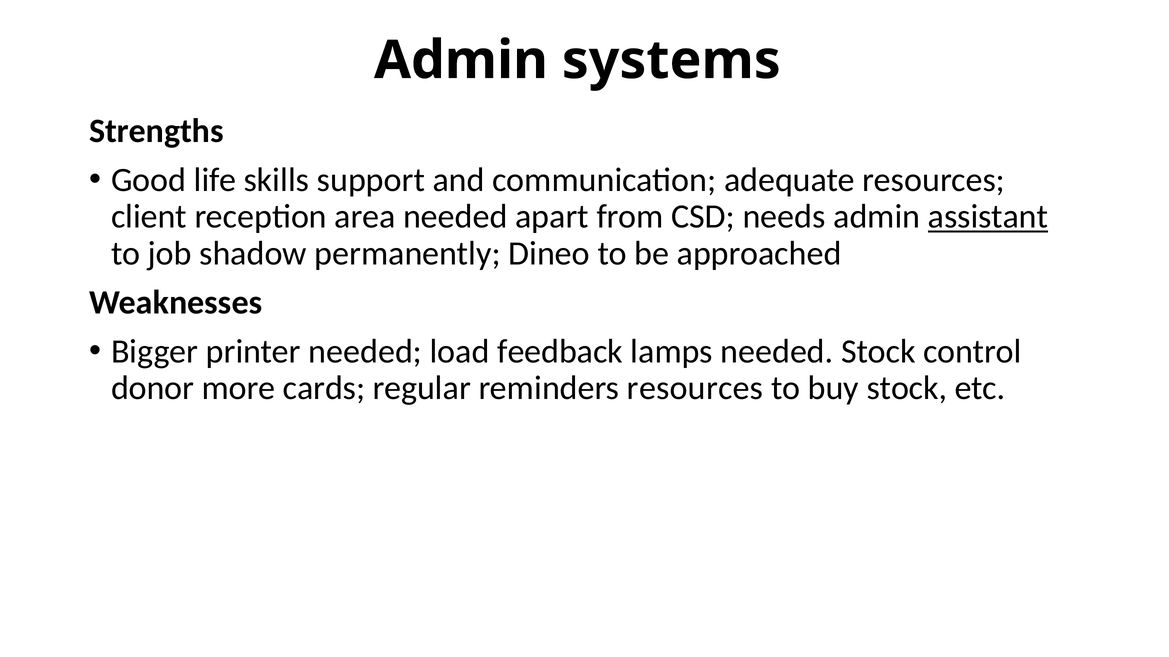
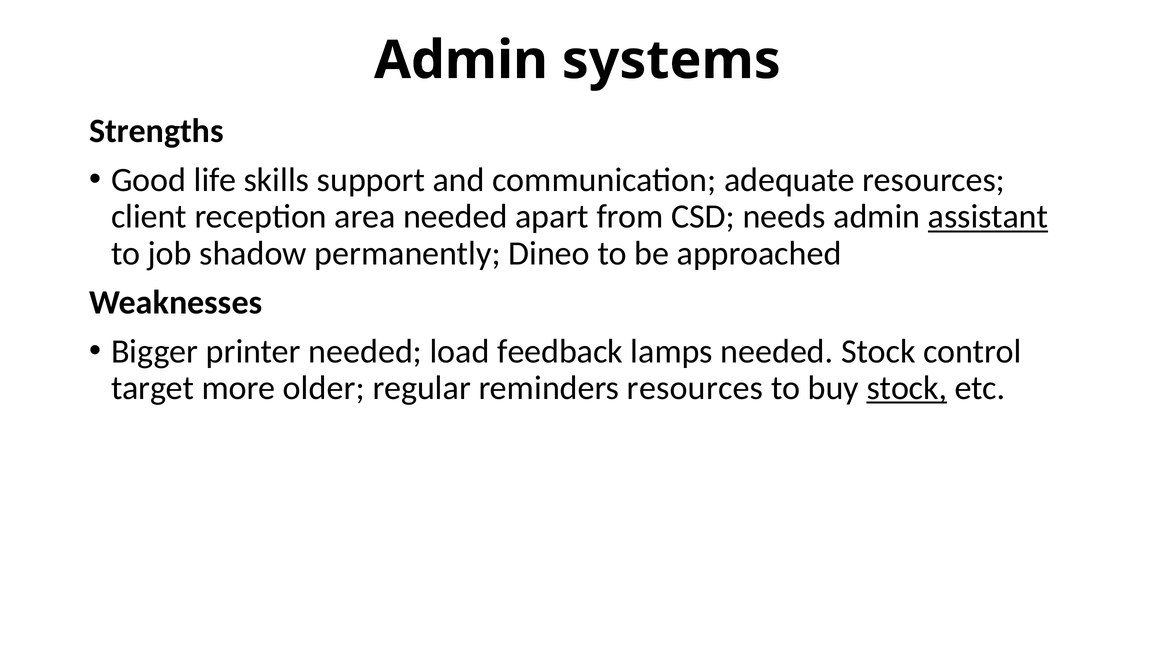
donor: donor -> target
cards: cards -> older
stock at (907, 388) underline: none -> present
